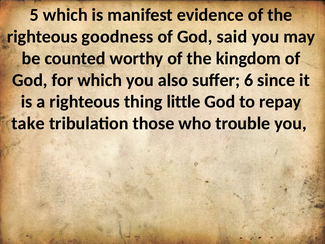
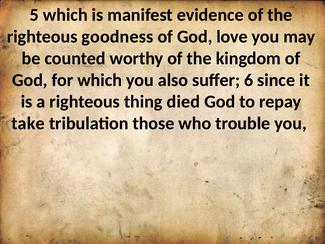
said: said -> love
little: little -> died
